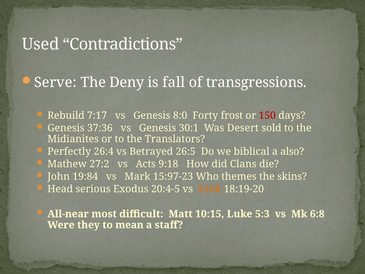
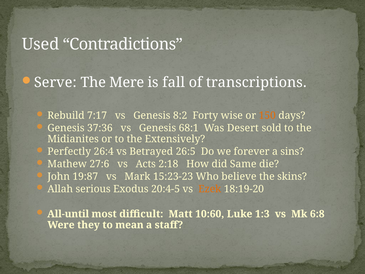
Deny: Deny -> Mere
transgressions: transgressions -> transcriptions
8:0: 8:0 -> 8:2
frost: frost -> wise
150 colour: red -> orange
30:1: 30:1 -> 68:1
Translators: Translators -> Extensively
biblical: biblical -> forever
also: also -> sins
27:2: 27:2 -> 27:6
9:18: 9:18 -> 2:18
Clans: Clans -> Same
19:84: 19:84 -> 19:87
15:97-23: 15:97-23 -> 15:23-23
themes: themes -> believe
Head: Head -> Allah
All-near: All-near -> All-until
10:15: 10:15 -> 10:60
5:3: 5:3 -> 1:3
